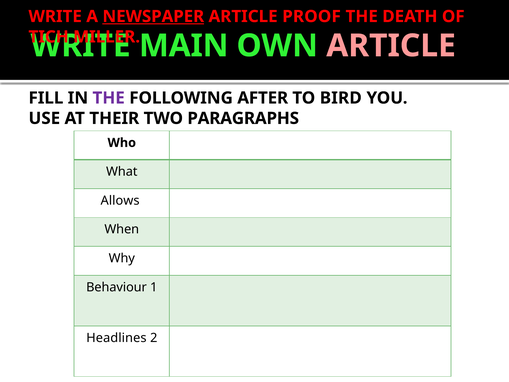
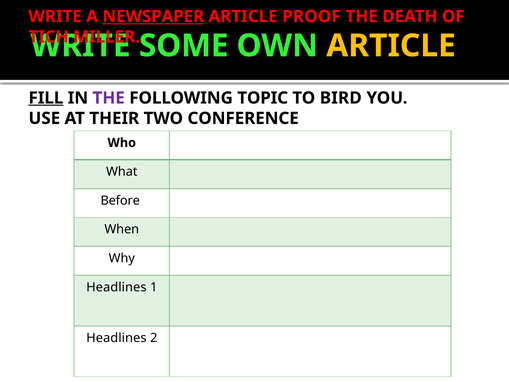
MAIN: MAIN -> SOME
ARTICLE at (391, 46) colour: pink -> yellow
FILL underline: none -> present
AFTER: AFTER -> TOPIC
PARAGRAPHS: PARAGRAPHS -> CONFERENCE
Allows: Allows -> Before
Behaviour at (116, 287): Behaviour -> Headlines
